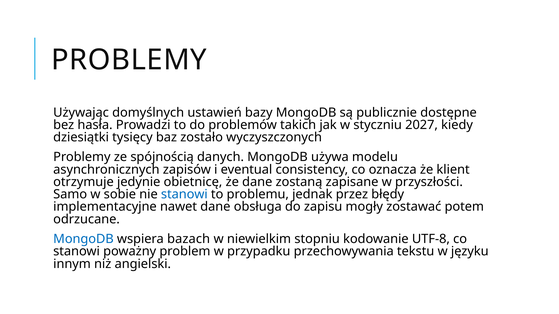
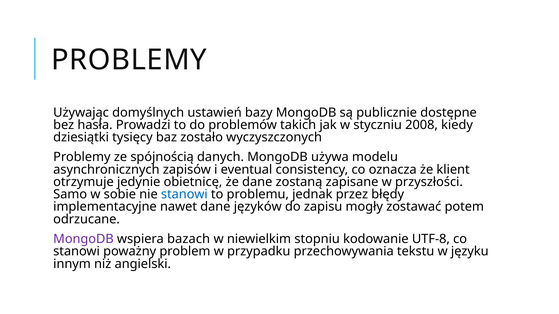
2027: 2027 -> 2008
obsługa: obsługa -> języków
MongoDB at (83, 239) colour: blue -> purple
